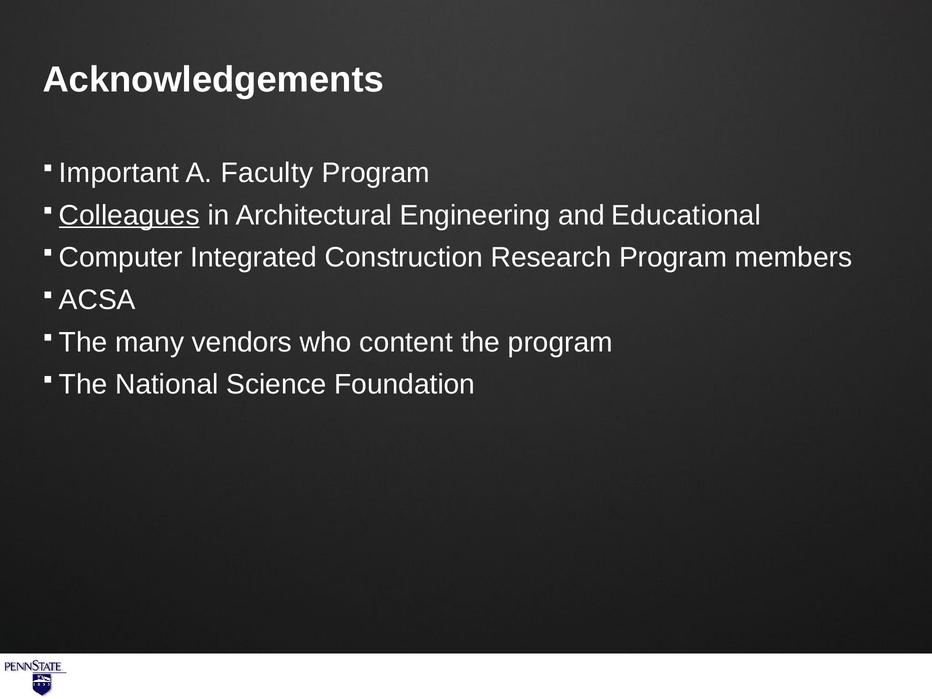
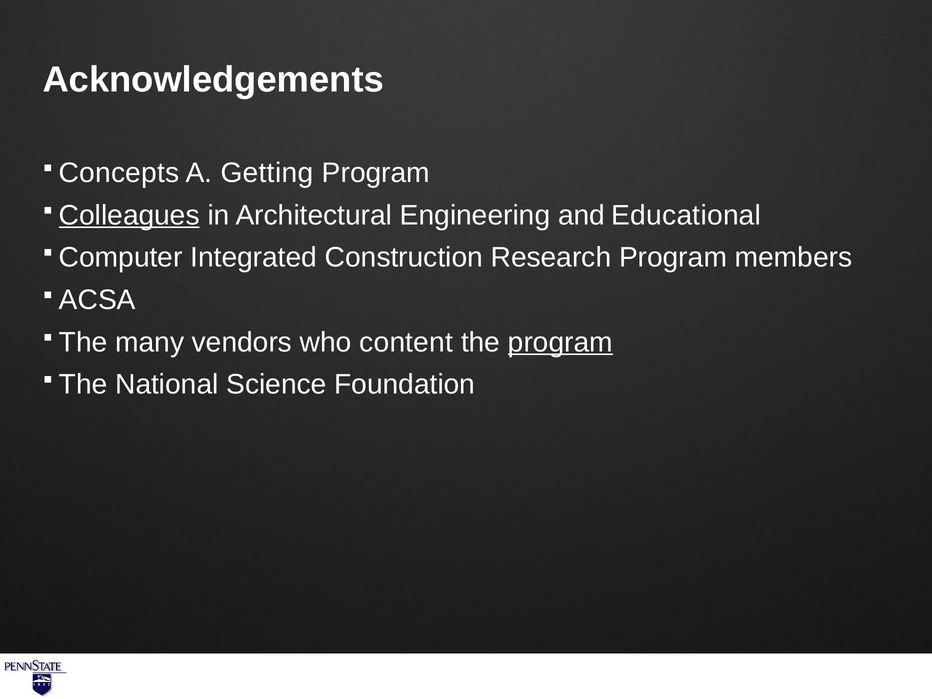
Important: Important -> Concepts
Faculty: Faculty -> Getting
program at (560, 342) underline: none -> present
